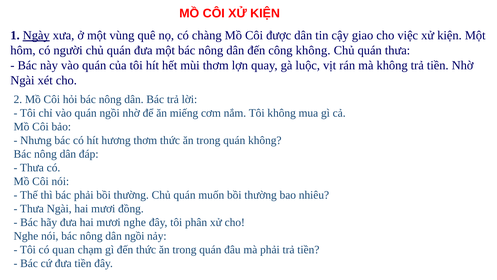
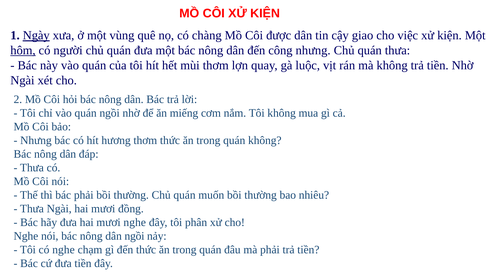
hôm underline: none -> present
công không: không -> nhưng
có quan: quan -> nghe
